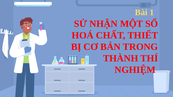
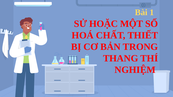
NHẬN: NHẬN -> HOẶC
THÀNH: THÀNH -> THANG
